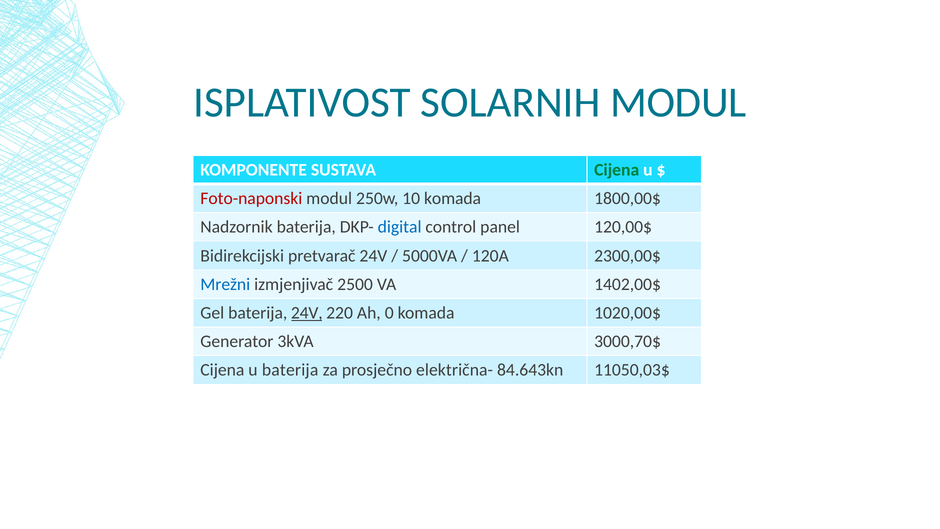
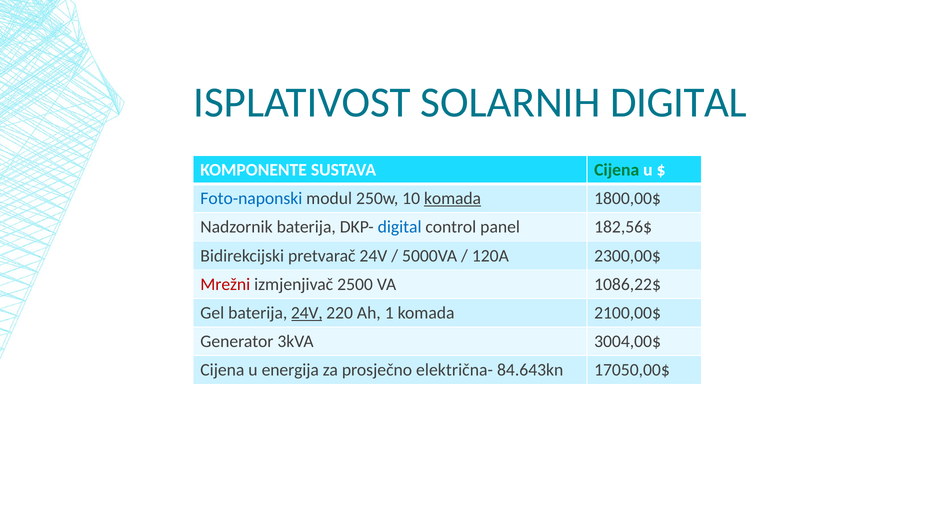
SOLARNIH MODUL: MODUL -> DIGITAL
Foto-naponski colour: red -> blue
komada at (453, 198) underline: none -> present
120,00$: 120,00$ -> 182,56$
Mrežni colour: blue -> red
1402,00$: 1402,00$ -> 1086,22$
0: 0 -> 1
1020,00$: 1020,00$ -> 2100,00$
3000,70$: 3000,70$ -> 3004,00$
u baterija: baterija -> energija
11050,03$: 11050,03$ -> 17050,00$
